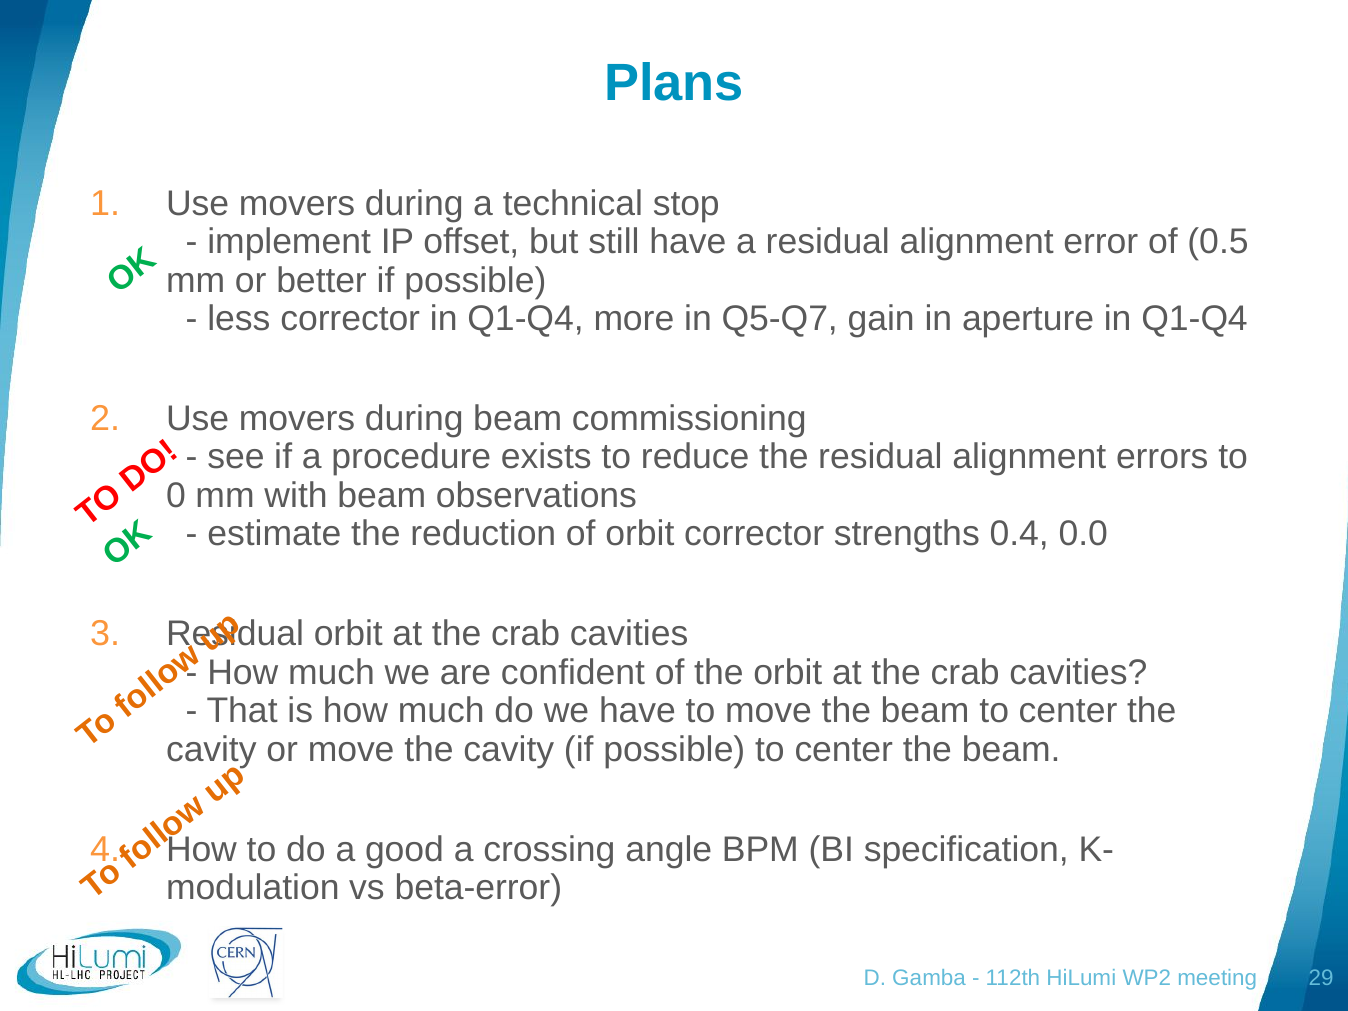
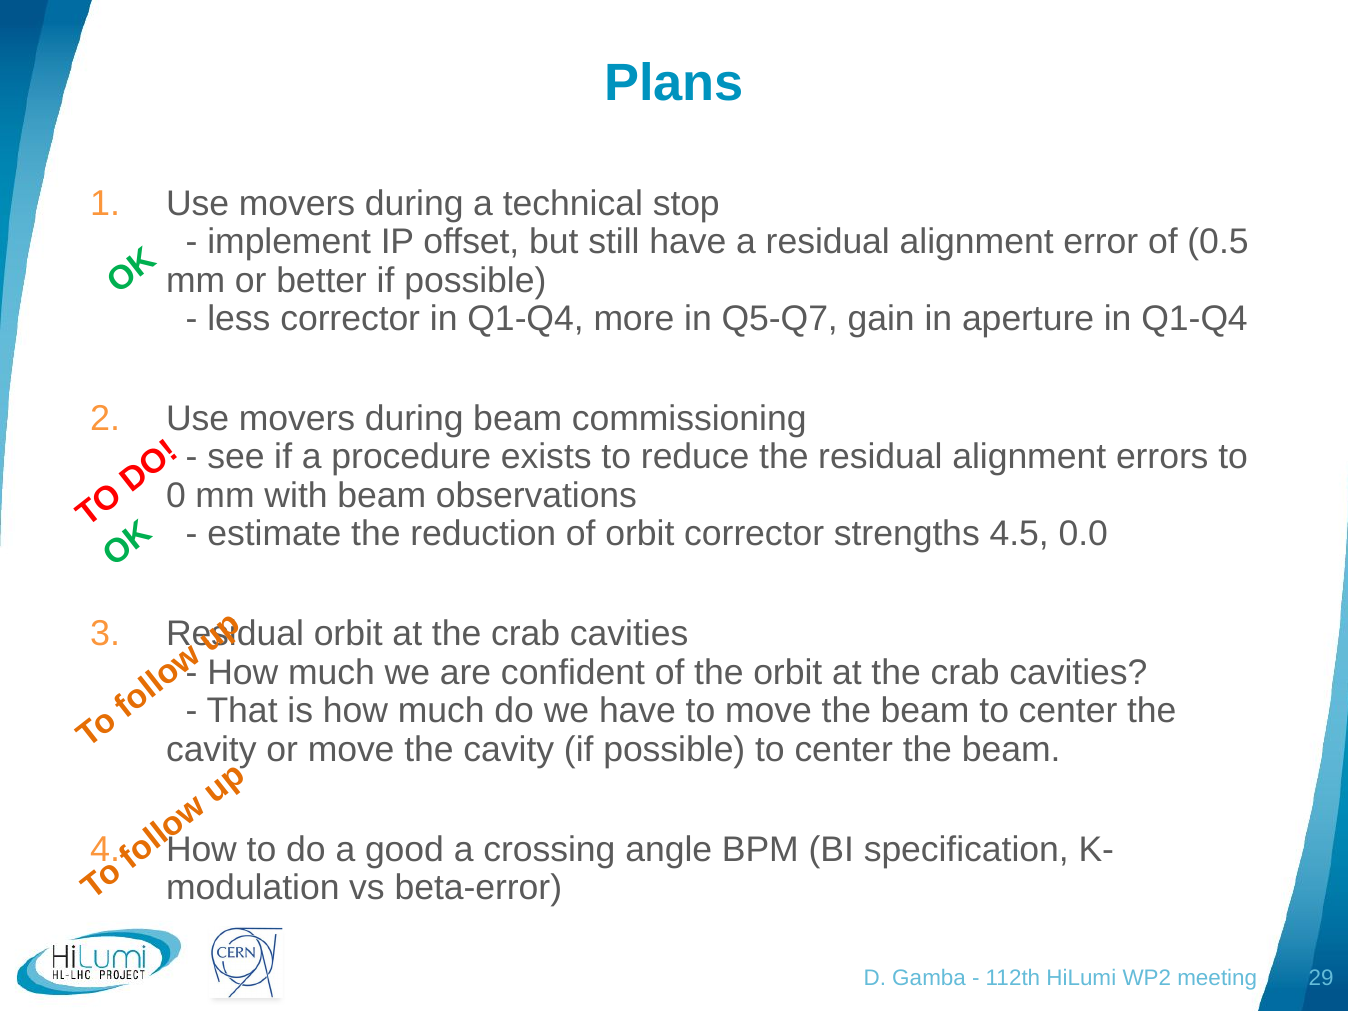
0.4: 0.4 -> 4.5
